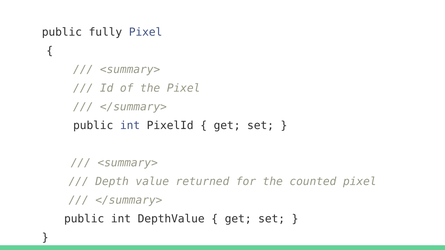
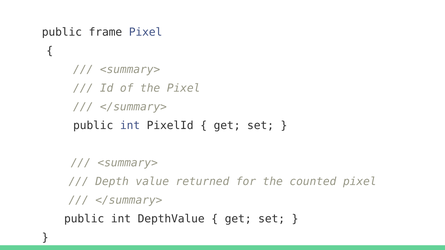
fully: fully -> frame
